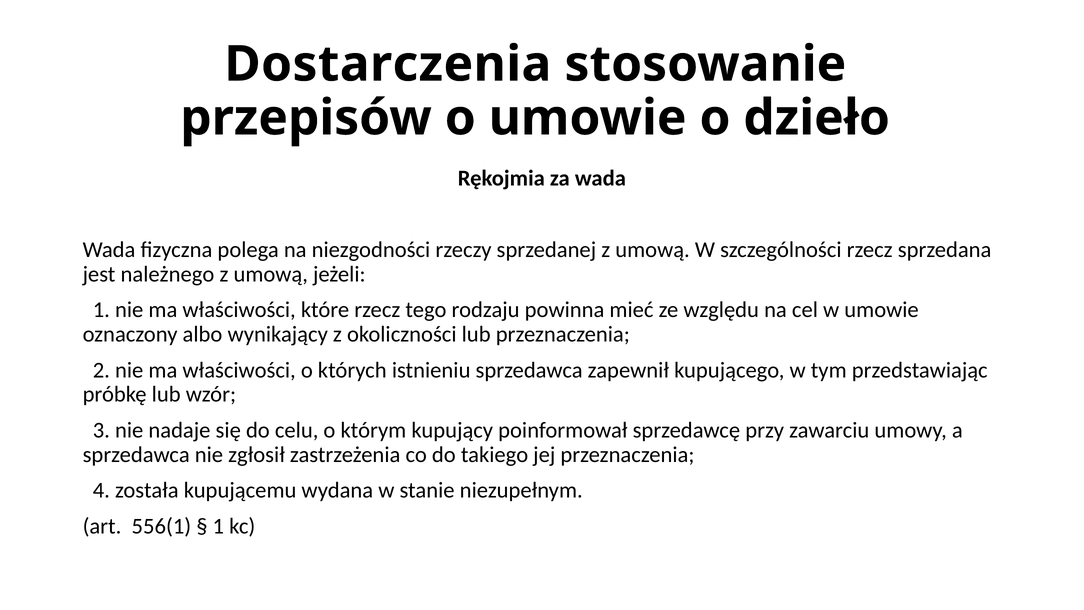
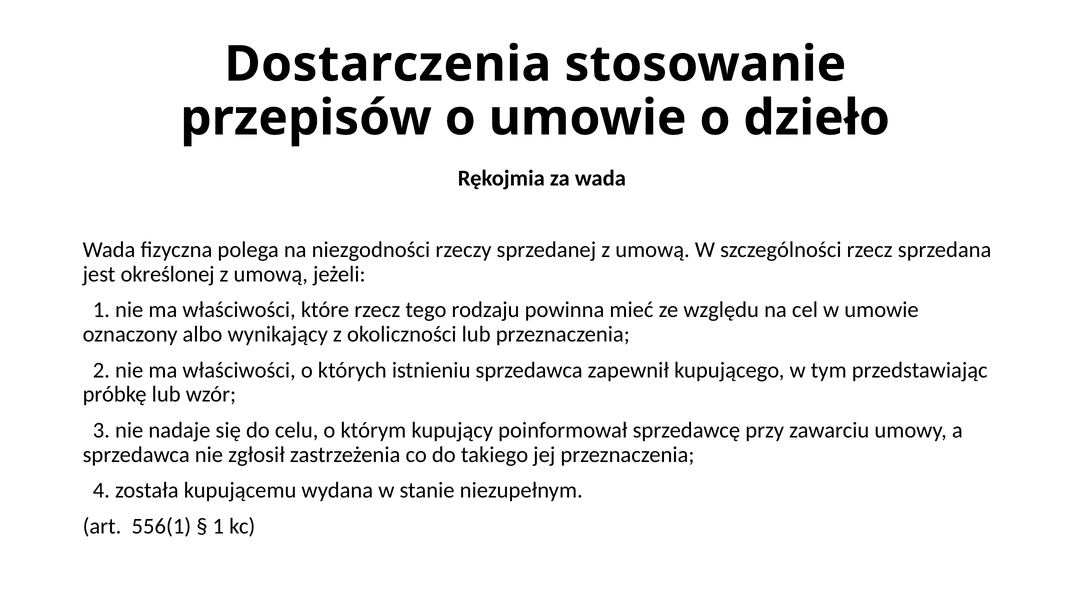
należnego: należnego -> określonej
